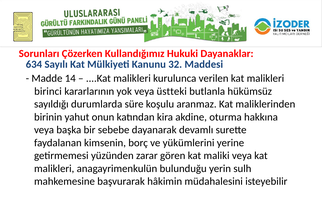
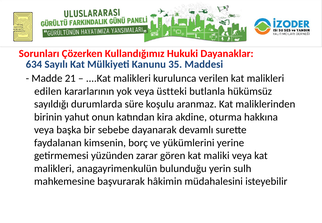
32: 32 -> 35
14: 14 -> 21
birinci: birinci -> edilen
